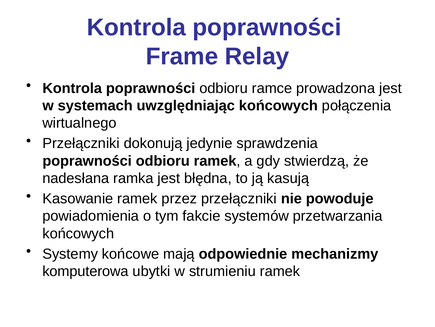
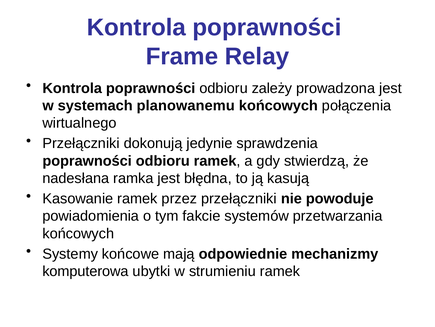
ramce: ramce -> zależy
uwzględniając: uwzględniając -> planowanemu
